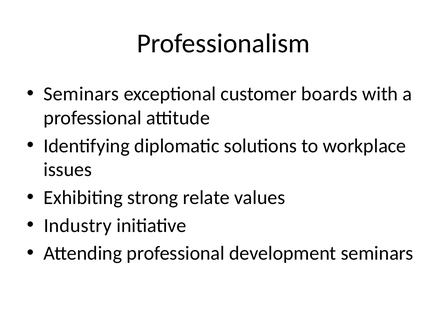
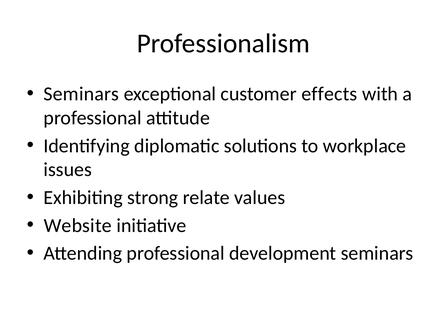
boards: boards -> effects
Industry: Industry -> Website
